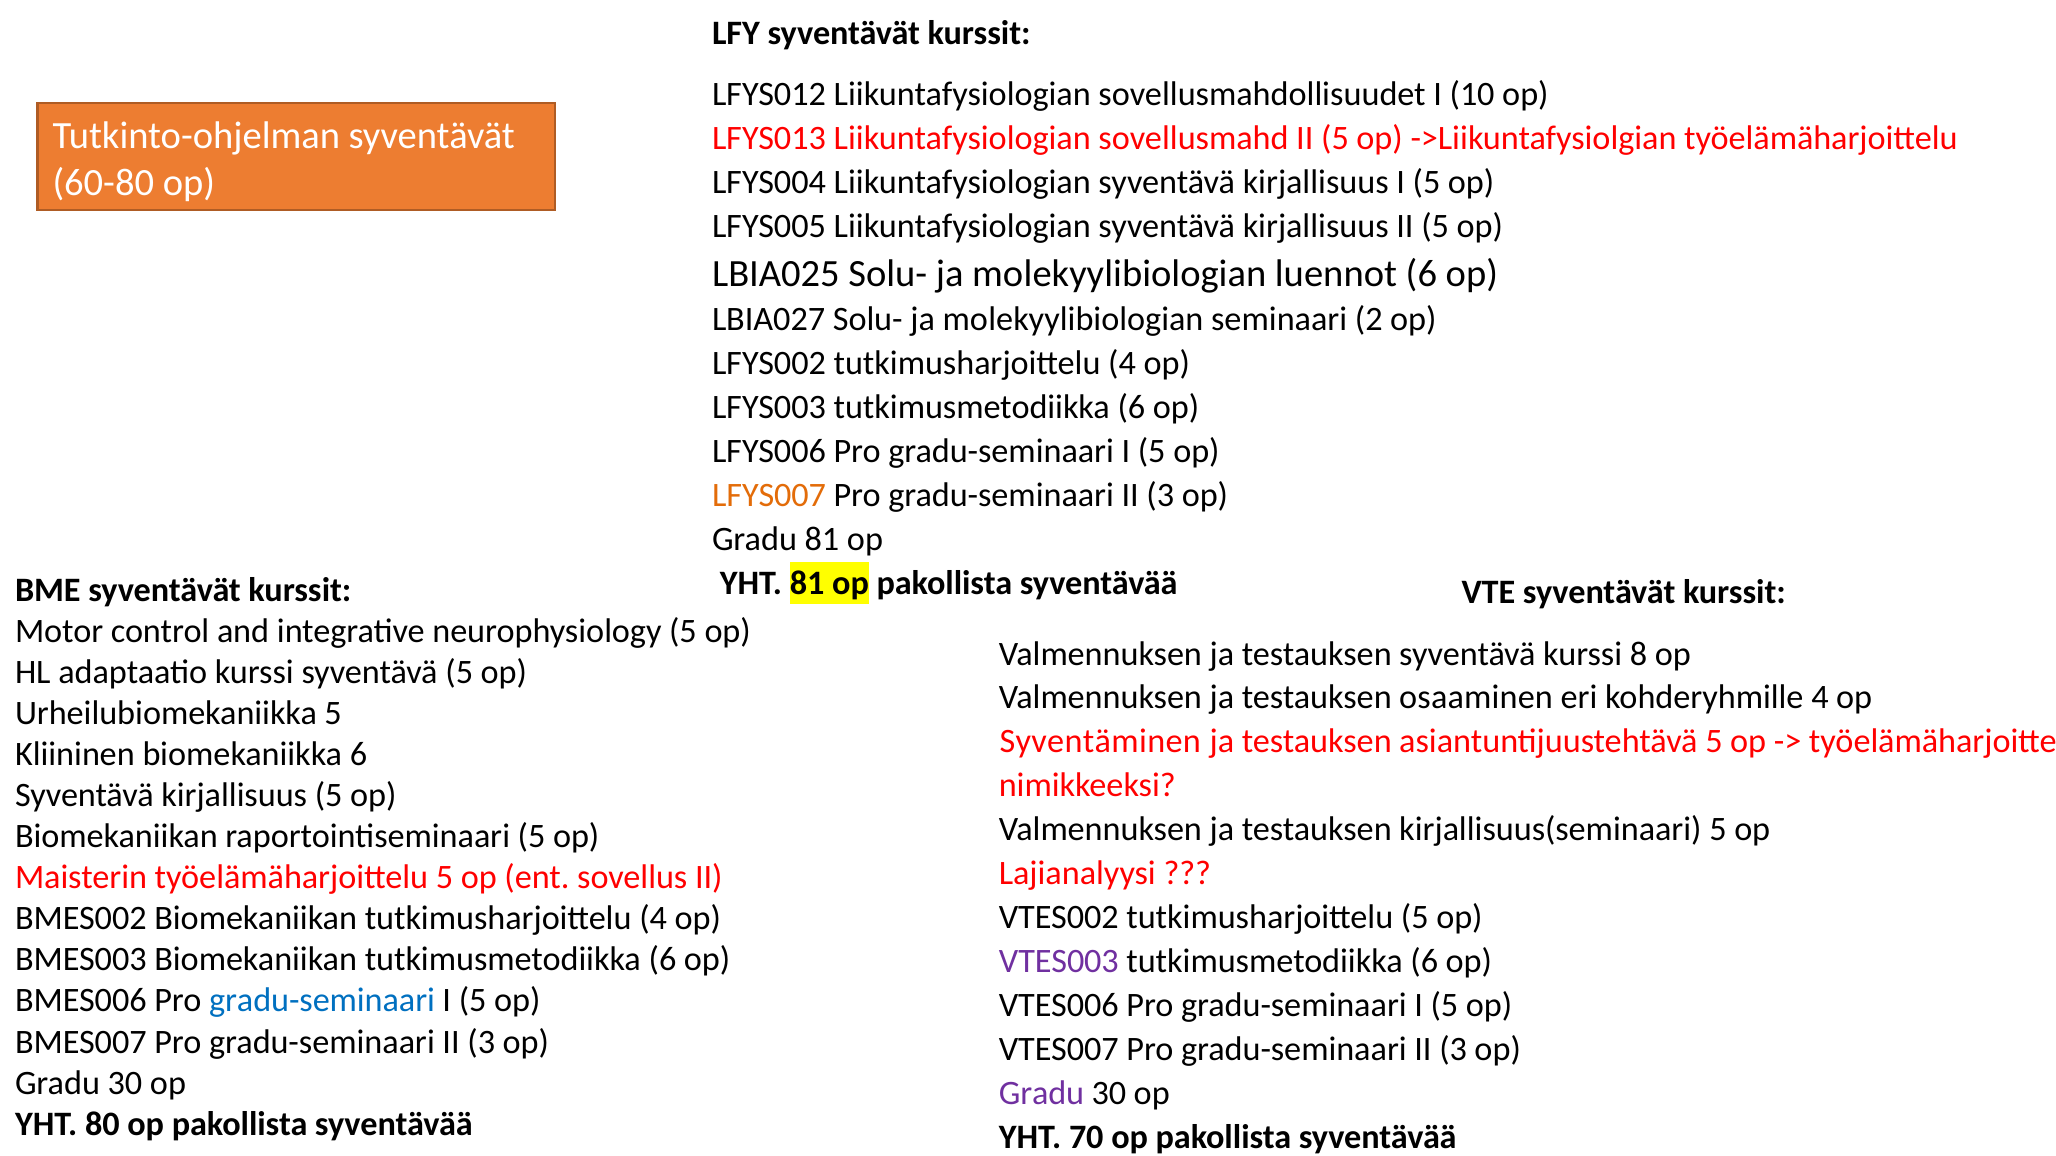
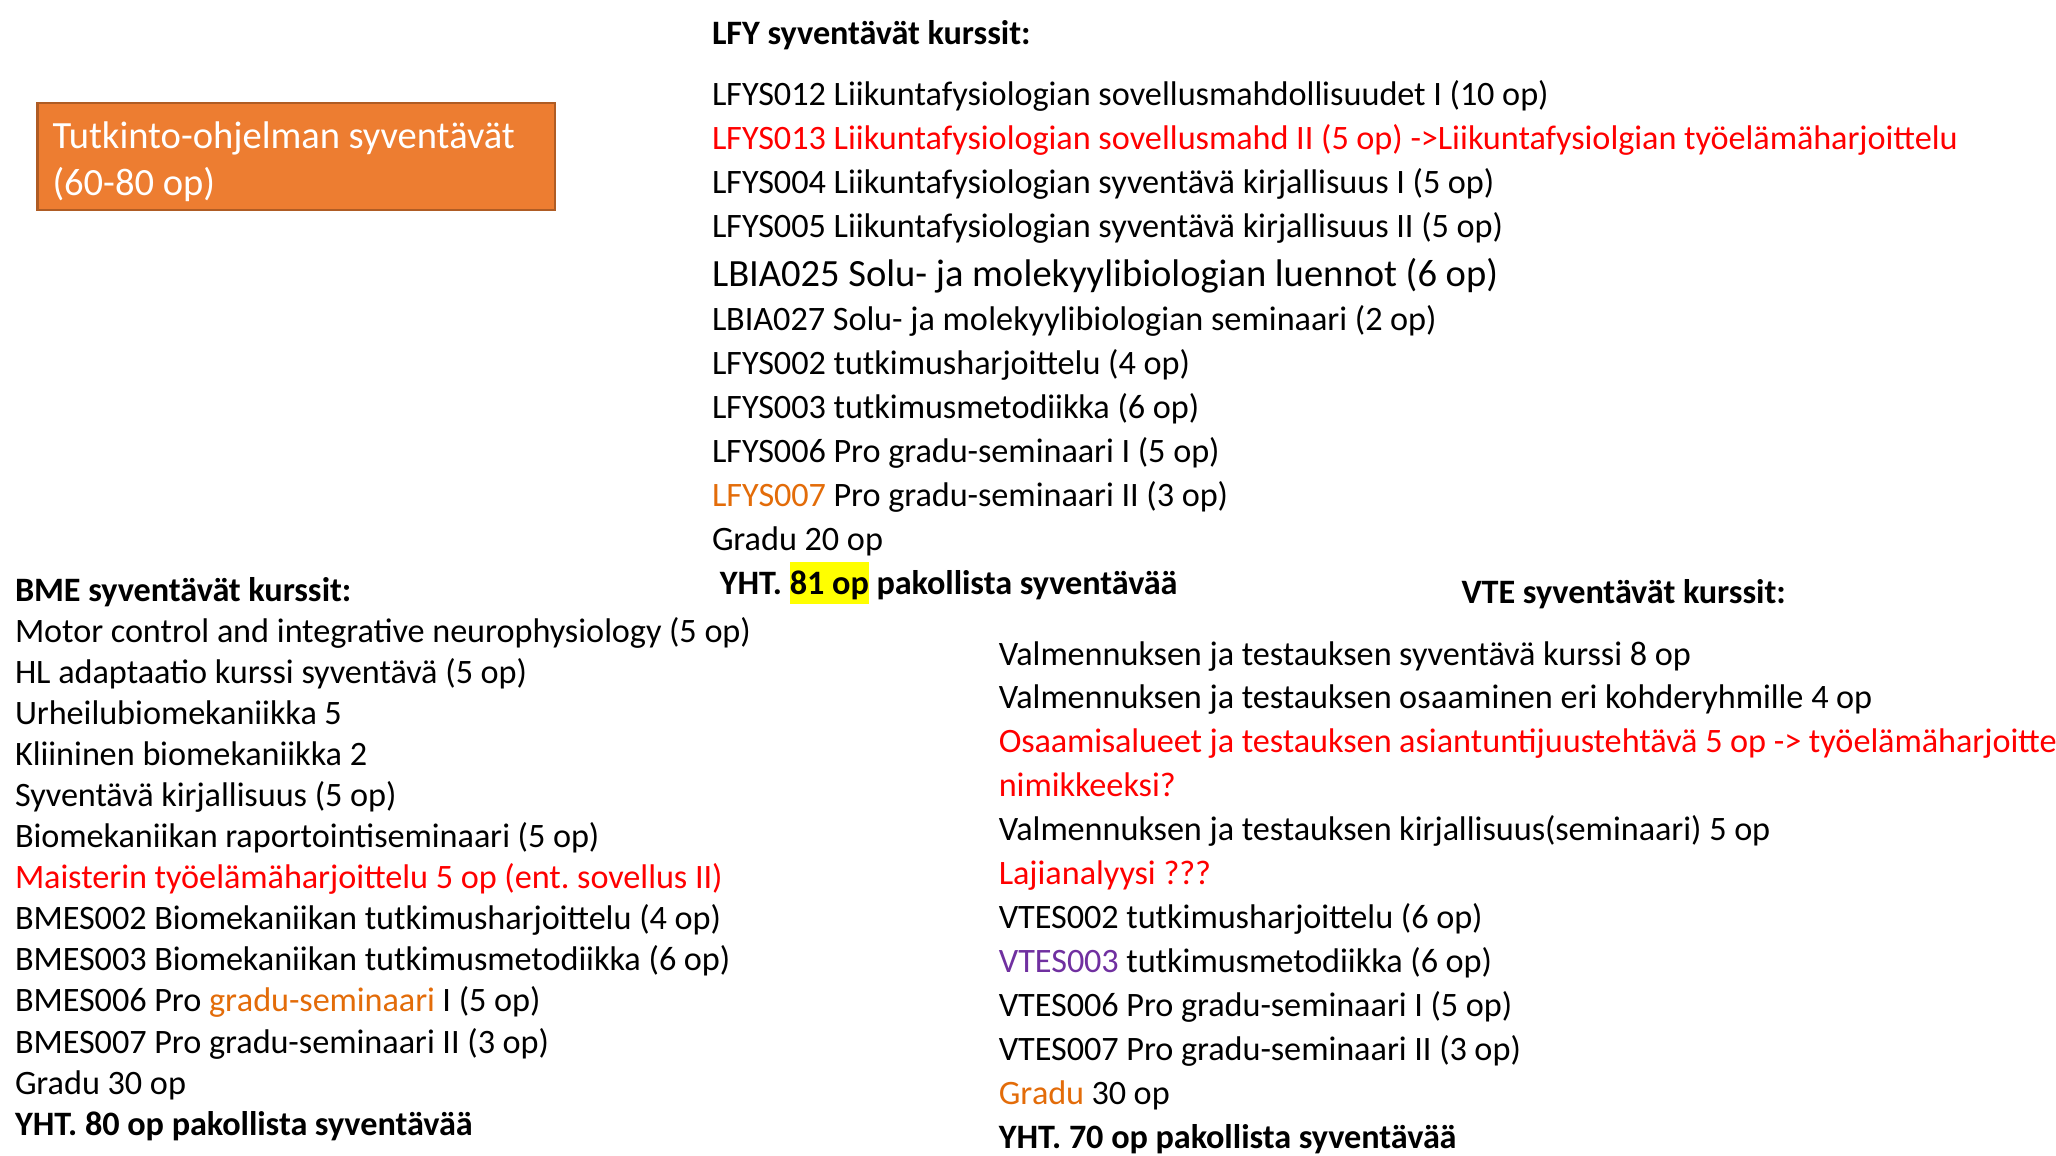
Gradu 81: 81 -> 20
Syventäminen: Syventäminen -> Osaamisalueet
biomekaniikka 6: 6 -> 2
tutkimusharjoittelu 5: 5 -> 6
gradu-seminaari at (322, 1001) colour: blue -> orange
Gradu at (1042, 1094) colour: purple -> orange
